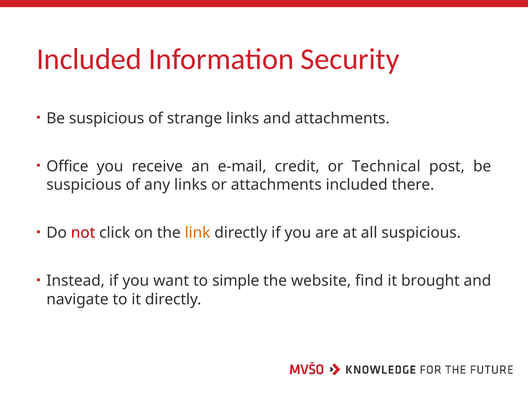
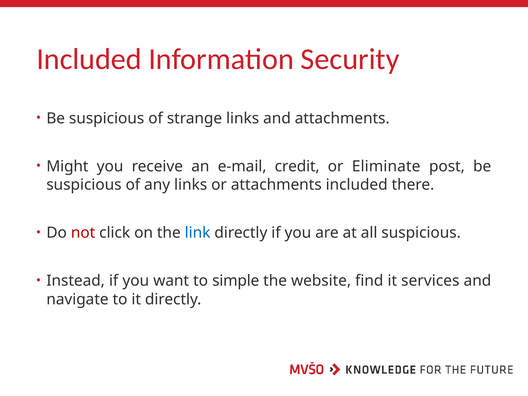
Office: Office -> Might
Technical: Technical -> Eliminate
link colour: orange -> blue
brought: brought -> services
